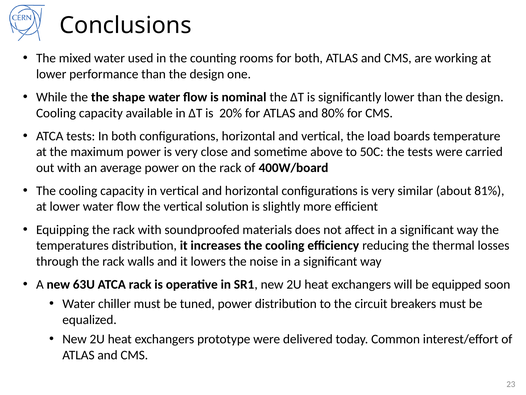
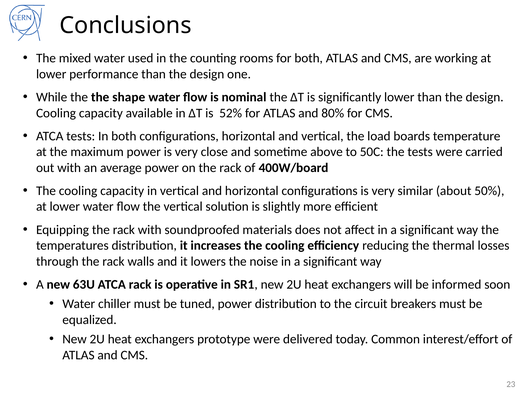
20%: 20% -> 52%
81%: 81% -> 50%
equipped: equipped -> informed
